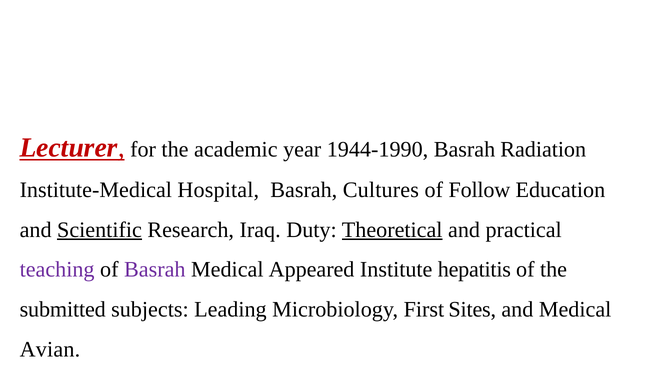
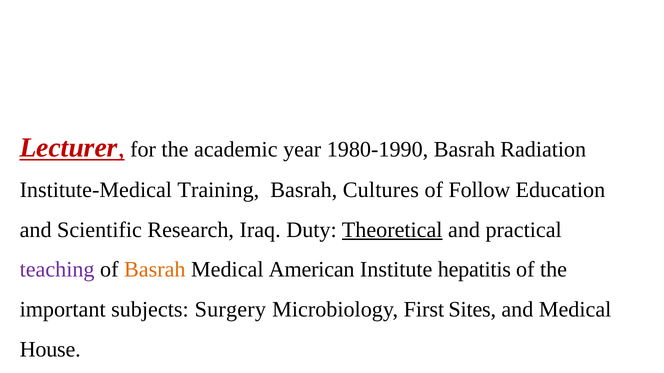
1944-1990: 1944-1990 -> 1980-1990
Hospital: Hospital -> Training
Scientific underline: present -> none
Basrah at (155, 270) colour: purple -> orange
Appeared: Appeared -> American
submitted: submitted -> important
Leading: Leading -> Surgery
Avian: Avian -> House
